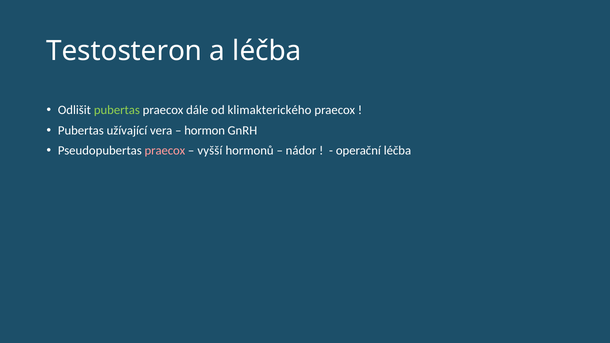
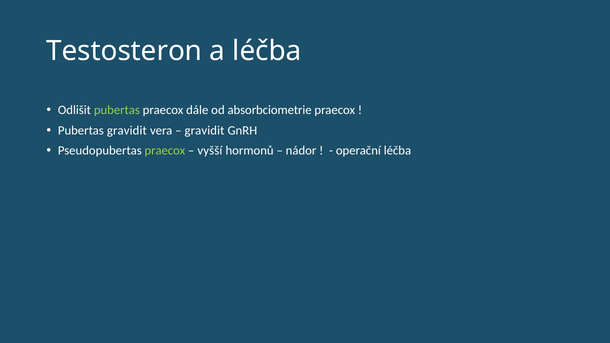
klimakterického: klimakterického -> absorbciometrie
Pubertas užívající: užívající -> gravidit
hormon at (205, 130): hormon -> gravidit
praecox at (165, 150) colour: pink -> light green
